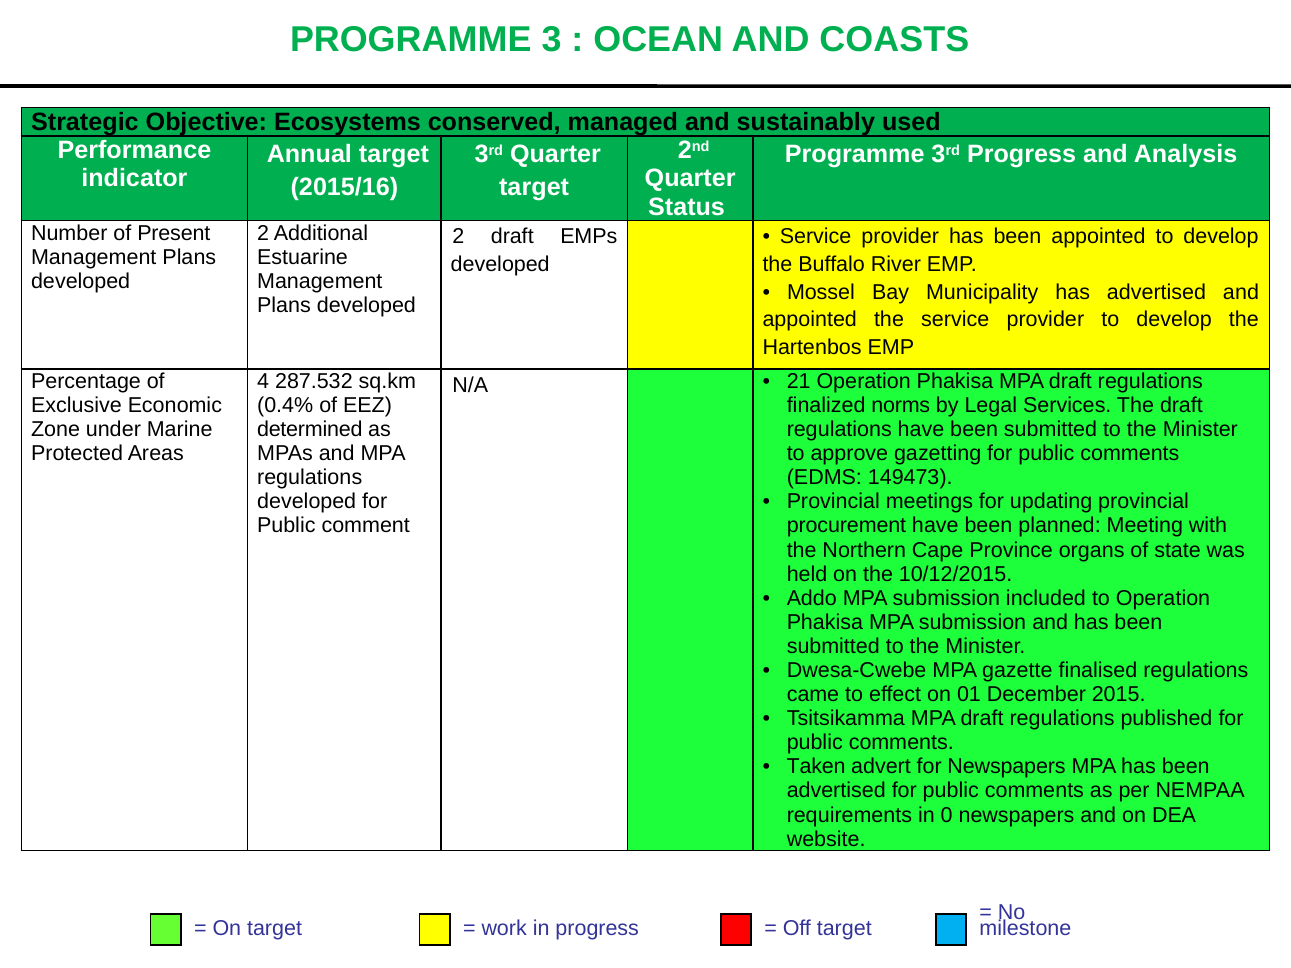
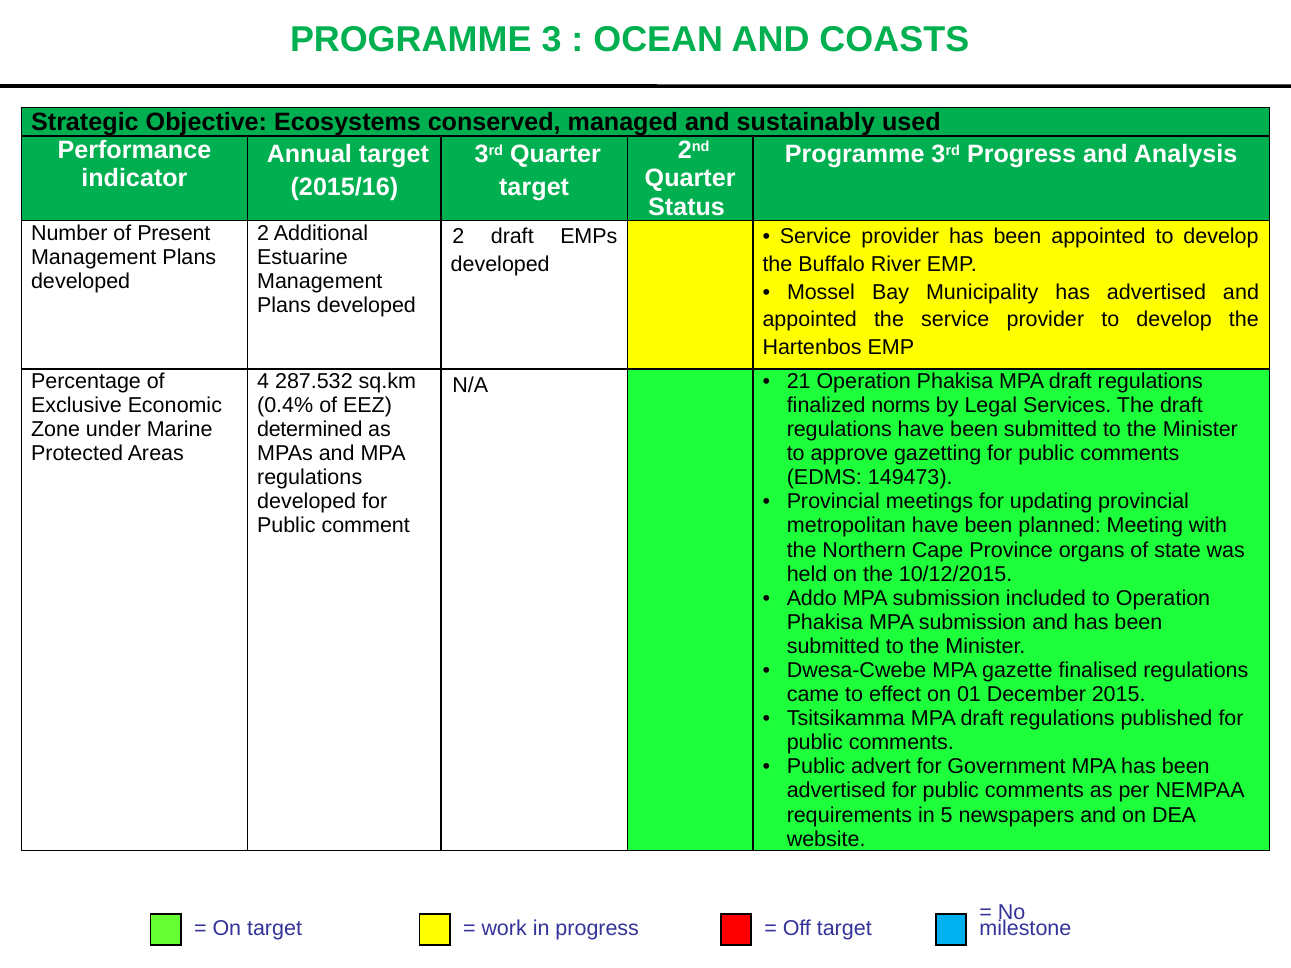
procurement: procurement -> metropolitan
Taken at (816, 767): Taken -> Public
for Newspapers: Newspapers -> Government
0: 0 -> 5
